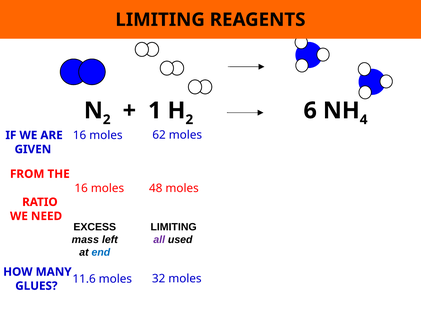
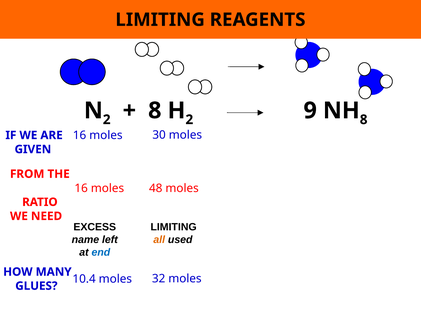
1 at (155, 110): 1 -> 8
6: 6 -> 9
4 at (364, 120): 4 -> 8
62: 62 -> 30
mass: mass -> name
all colour: purple -> orange
11.6: 11.6 -> 10.4
